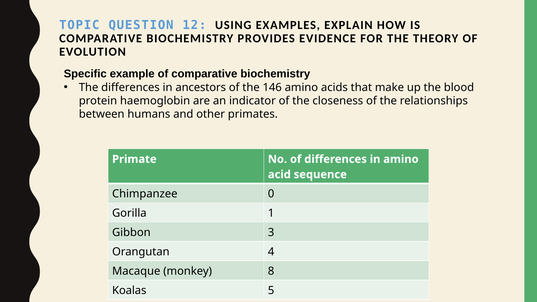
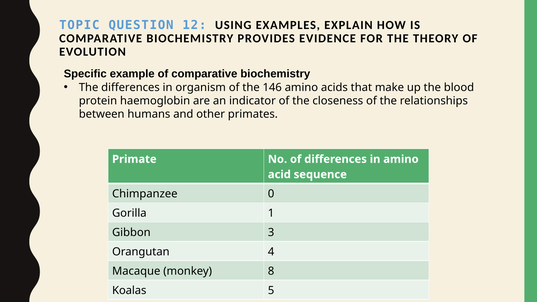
ancestors: ancestors -> organism
